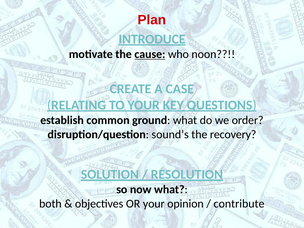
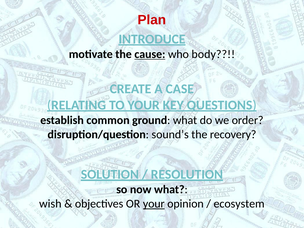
noon: noon -> body
both: both -> wish
your at (154, 204) underline: none -> present
contribute: contribute -> ecosystem
